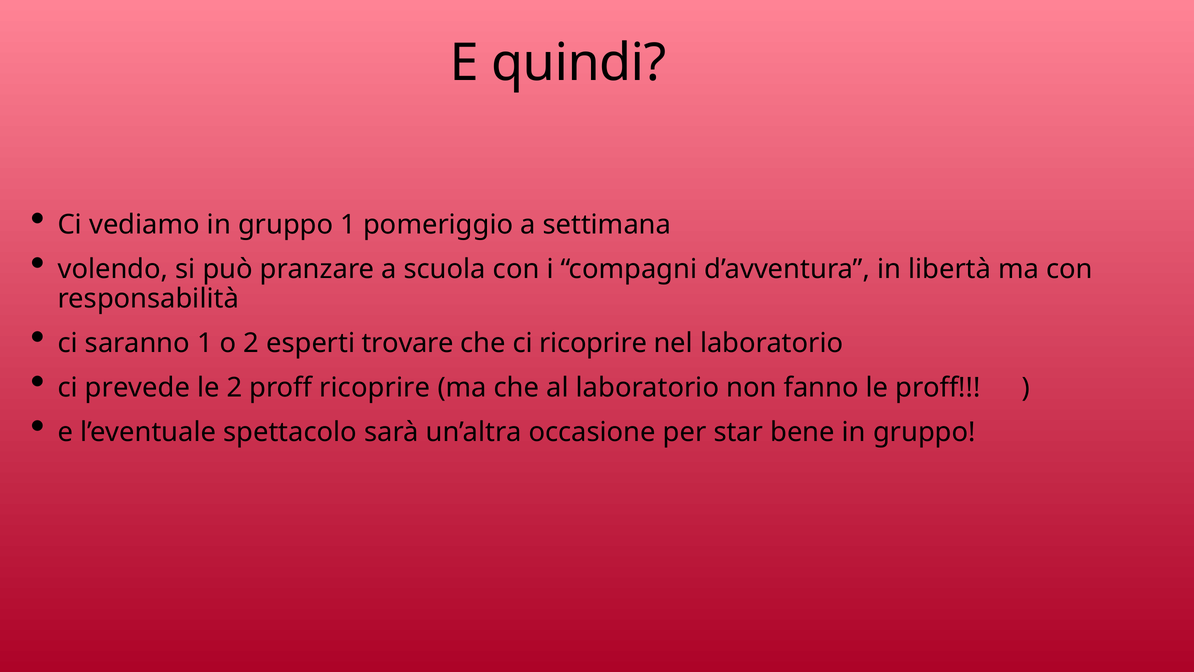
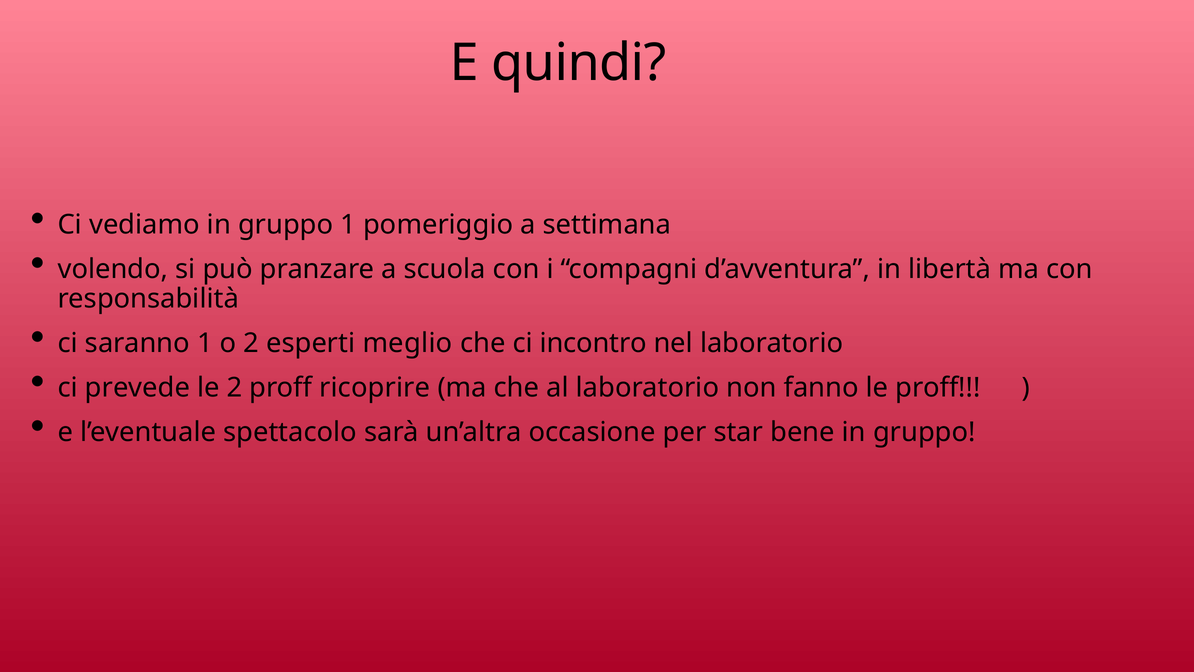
trovare: trovare -> meglio
ci ricoprire: ricoprire -> incontro
